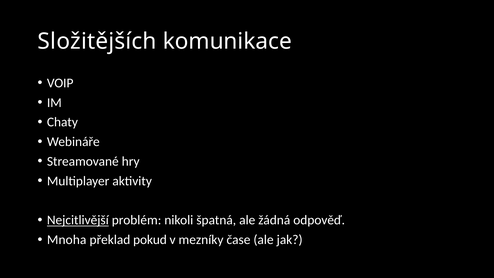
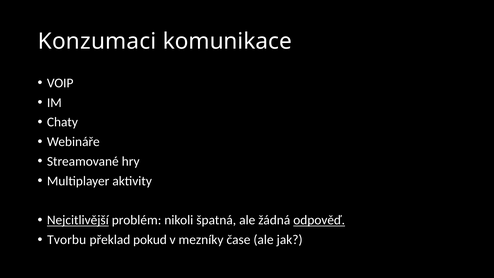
Složitějších: Složitějších -> Konzumaci
odpověď underline: none -> present
Mnoha: Mnoha -> Tvorbu
